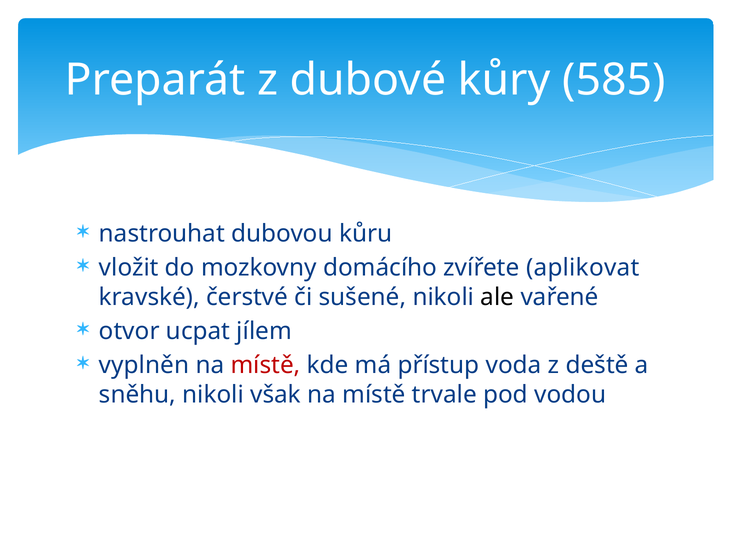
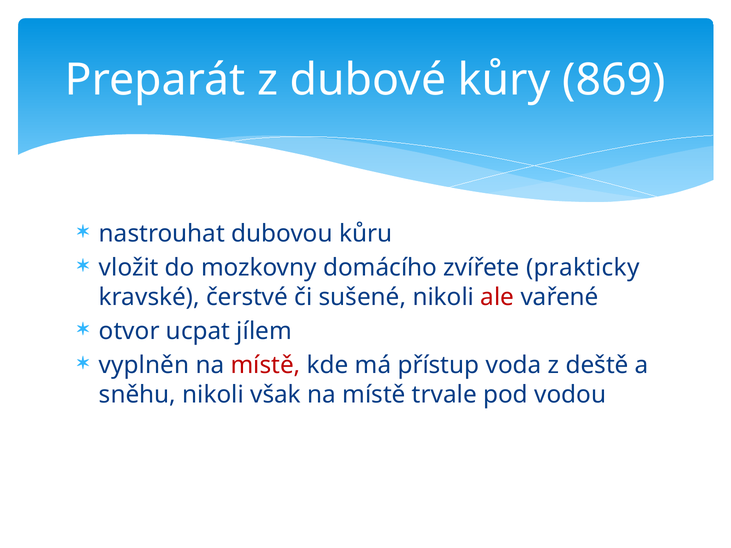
585: 585 -> 869
aplikovat: aplikovat -> prakticky
ale colour: black -> red
